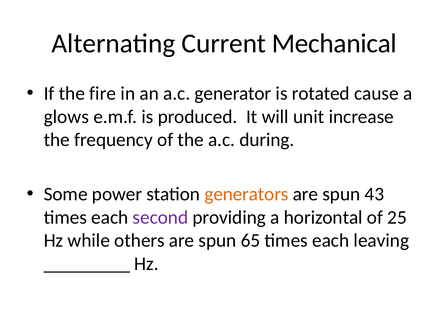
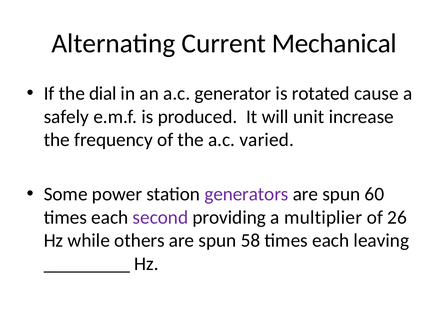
fire: fire -> dial
glows: glows -> safely
during: during -> varied
generators colour: orange -> purple
43: 43 -> 60
horizontal: horizontal -> multiplier
25: 25 -> 26
65: 65 -> 58
